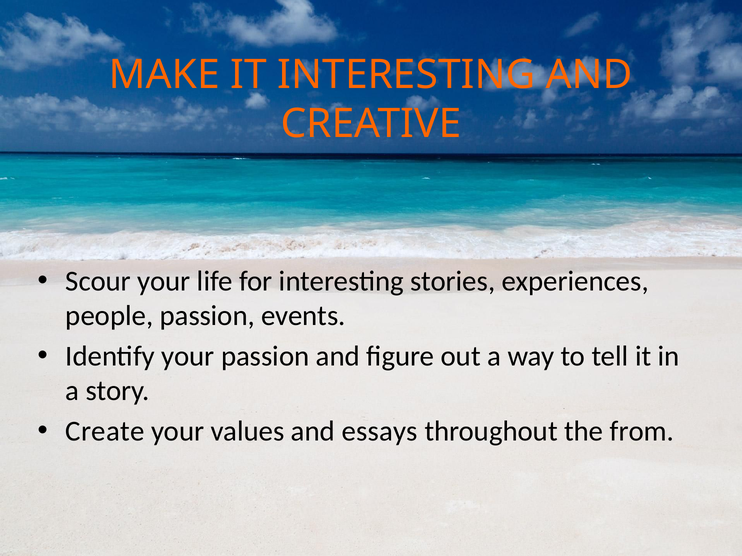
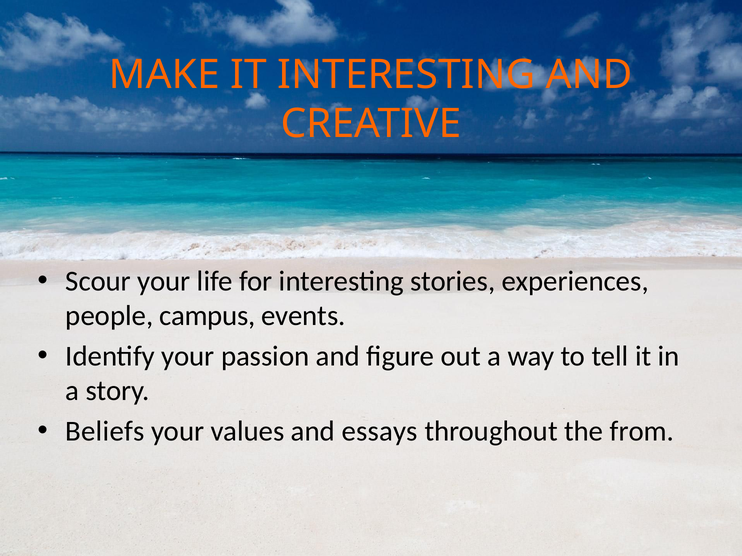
people passion: passion -> campus
Create: Create -> Beliefs
